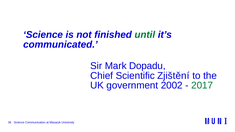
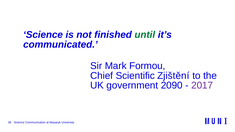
Dopadu: Dopadu -> Formou
2002: 2002 -> 2090
2017 colour: green -> purple
